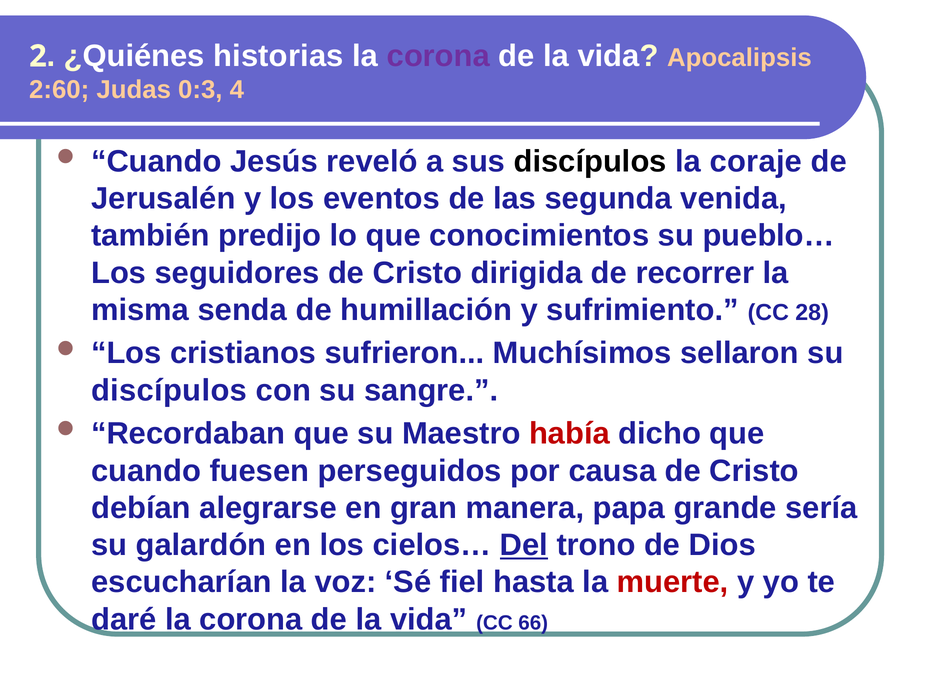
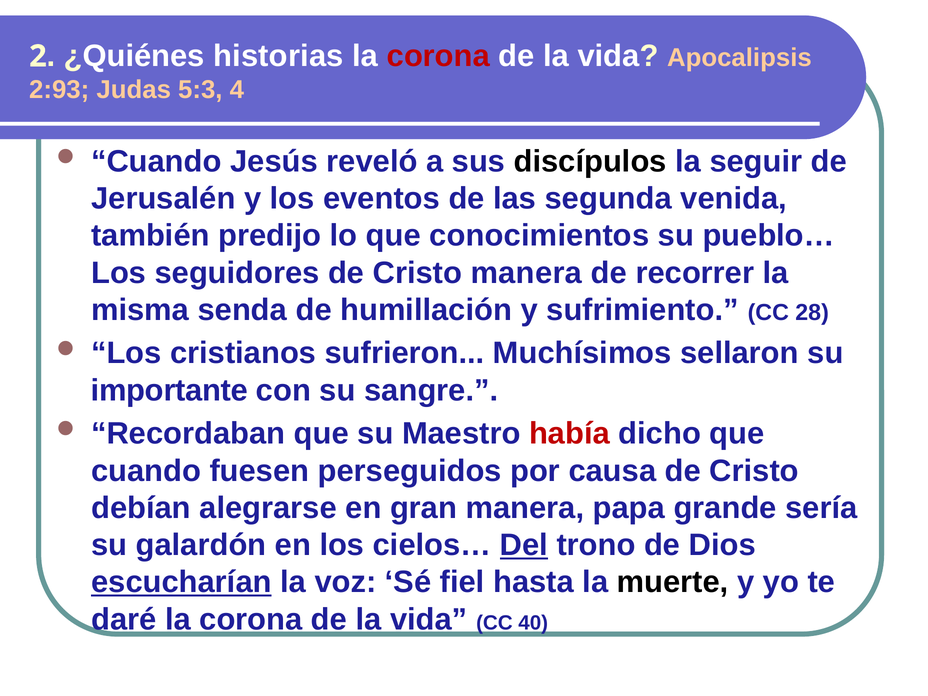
corona at (438, 56) colour: purple -> red
2:60: 2:60 -> 2:93
0:3: 0:3 -> 5:3
coraje: coraje -> seguir
Cristo dirigida: dirigida -> manera
discípulos at (169, 390): discípulos -> importante
escucharían underline: none -> present
muerte colour: red -> black
66: 66 -> 40
